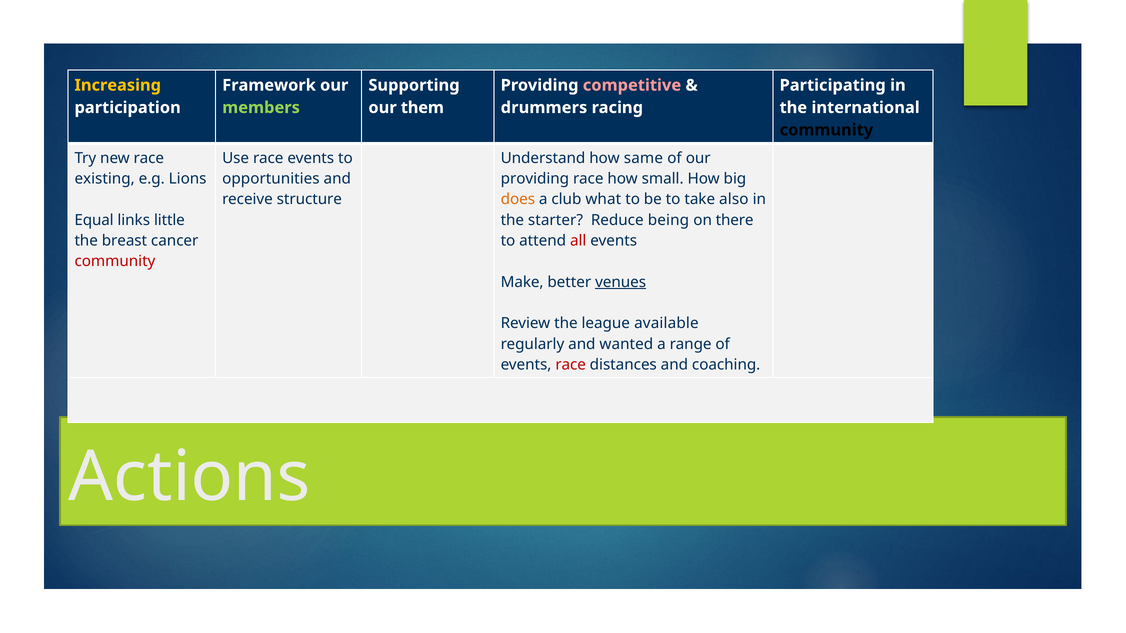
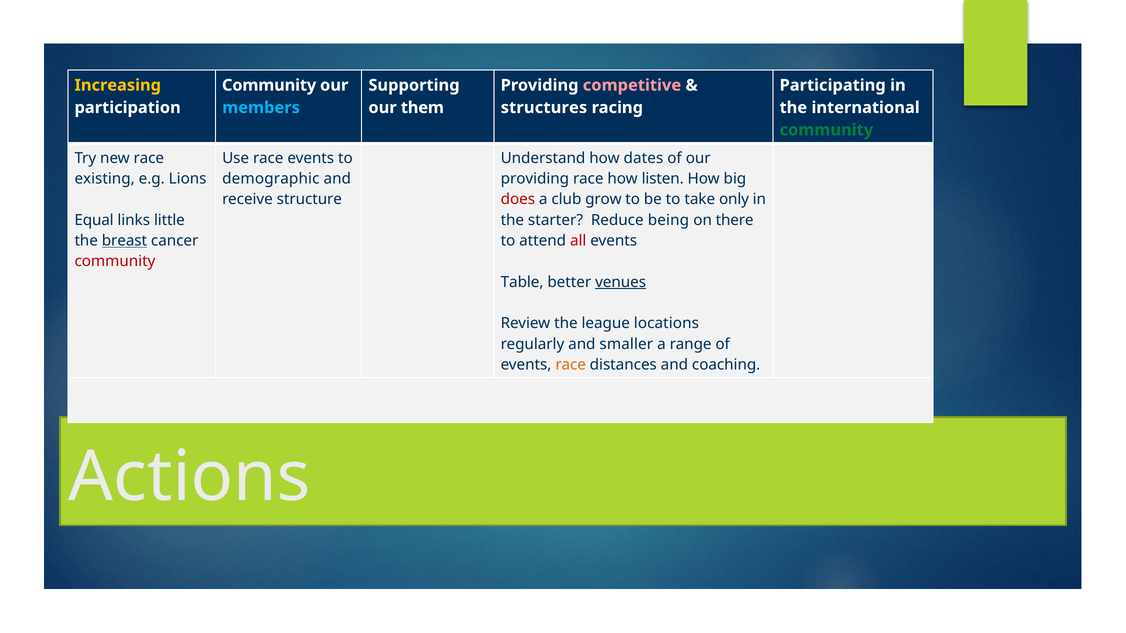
Framework at (269, 85): Framework -> Community
members colour: light green -> light blue
drummers: drummers -> structures
community at (826, 130) colour: black -> green
same: same -> dates
opportunities: opportunities -> demographic
small: small -> listen
does colour: orange -> red
what: what -> grow
also: also -> only
breast underline: none -> present
Make: Make -> Table
available: available -> locations
wanted: wanted -> smaller
race at (571, 365) colour: red -> orange
